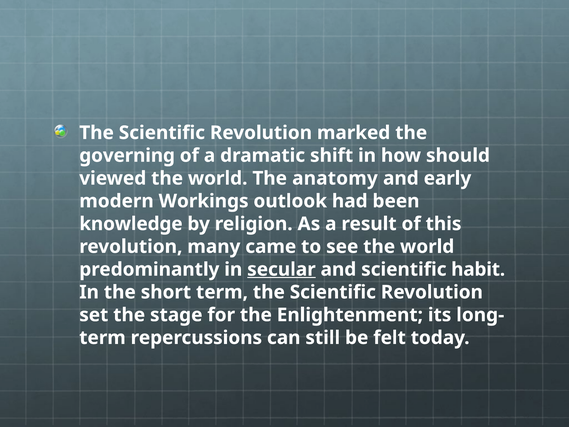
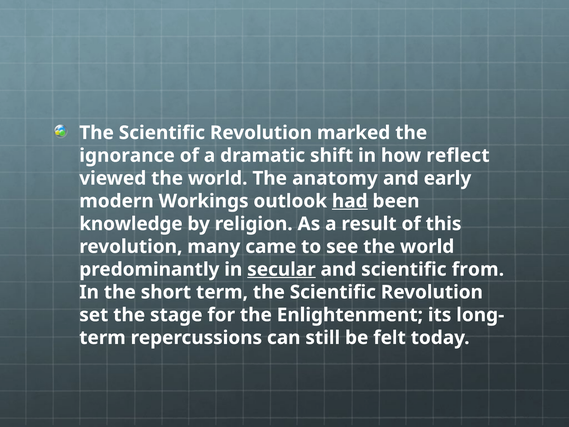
governing: governing -> ignorance
should: should -> reflect
had underline: none -> present
habit: habit -> from
